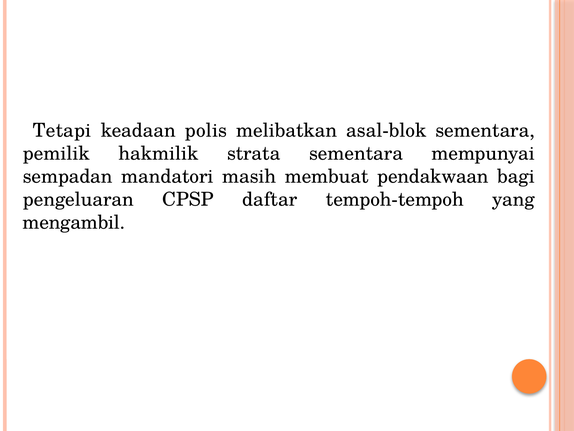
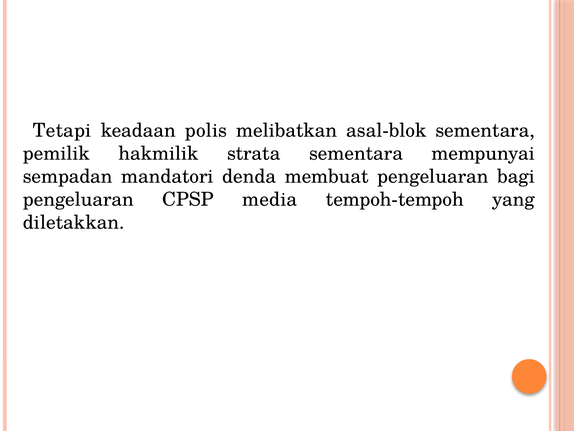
masih: masih -> denda
membuat pendakwaan: pendakwaan -> pengeluaran
daftar: daftar -> media
mengambil: mengambil -> diletakkan
